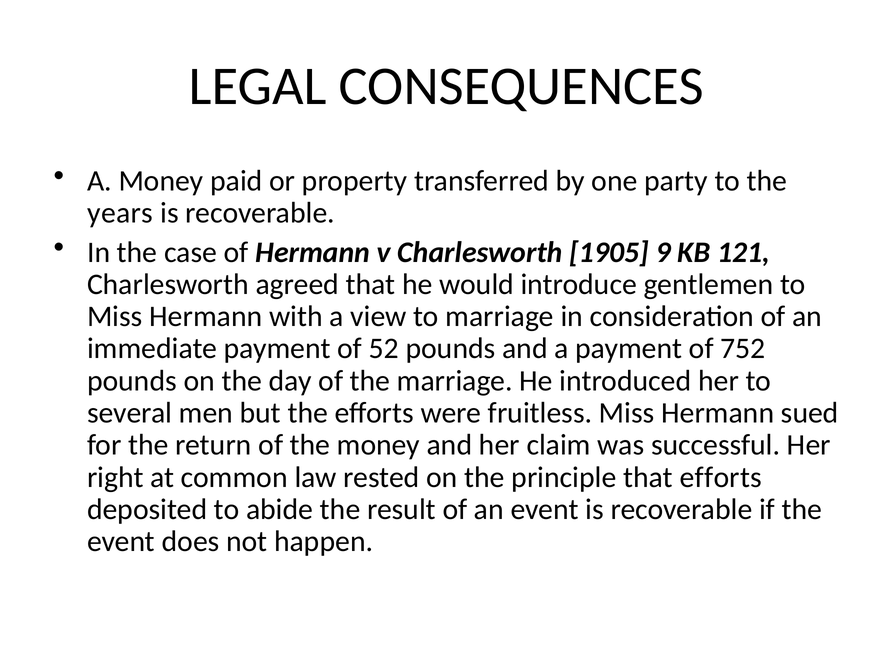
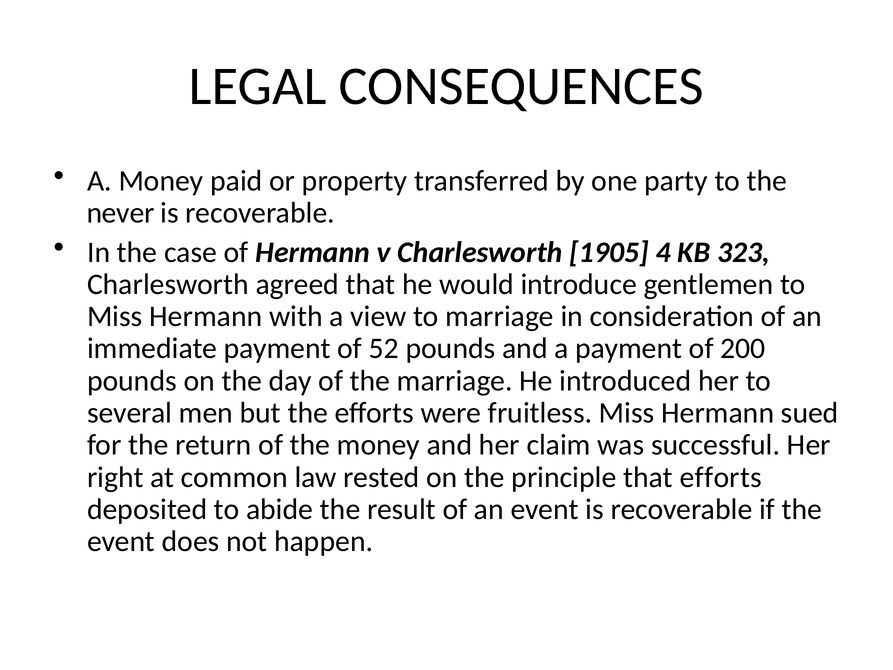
years: years -> never
9: 9 -> 4
121: 121 -> 323
752: 752 -> 200
